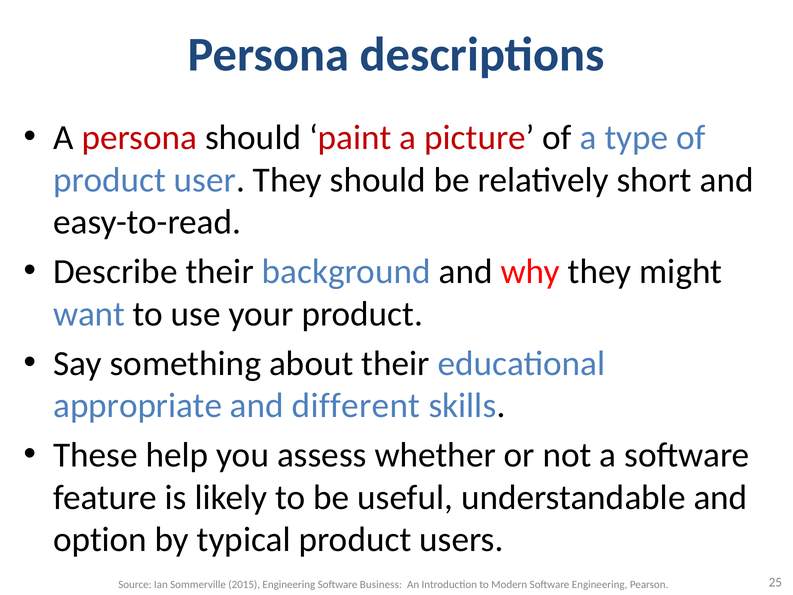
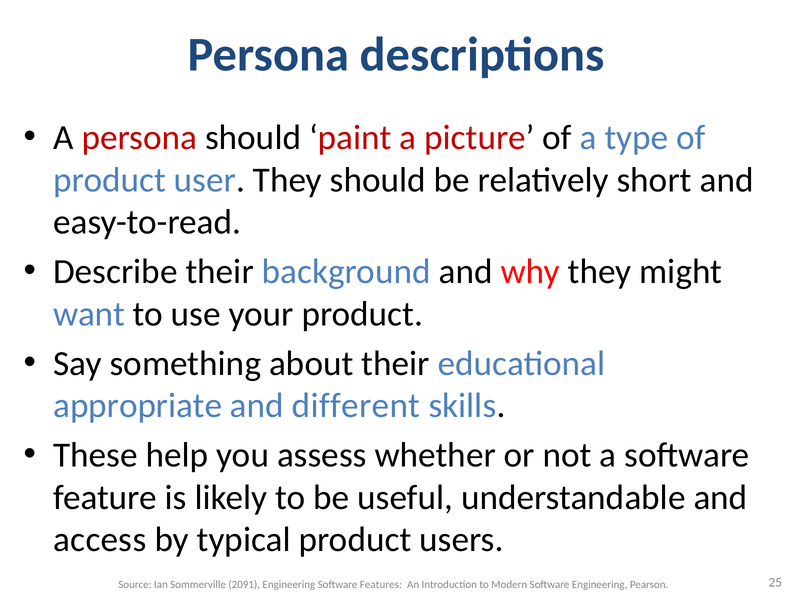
option: option -> access
2015: 2015 -> 2091
Business: Business -> Features
